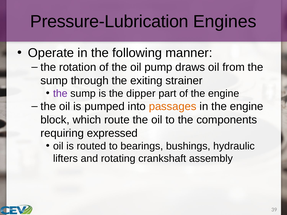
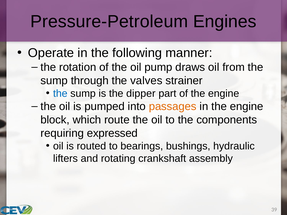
Pressure-Lubrication: Pressure-Lubrication -> Pressure-Petroleum
exiting: exiting -> valves
the at (60, 94) colour: purple -> blue
